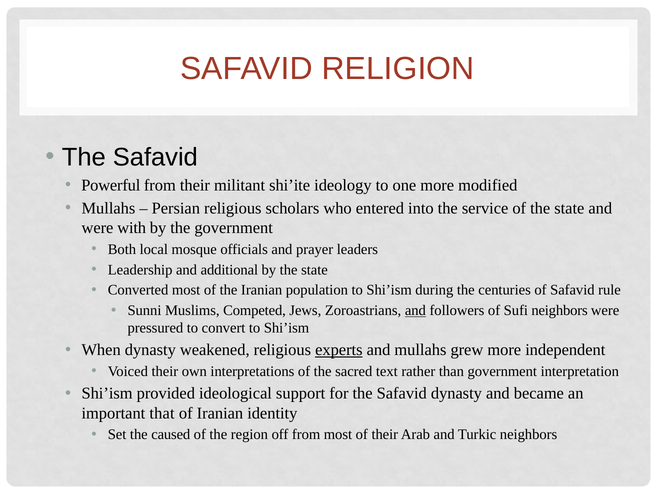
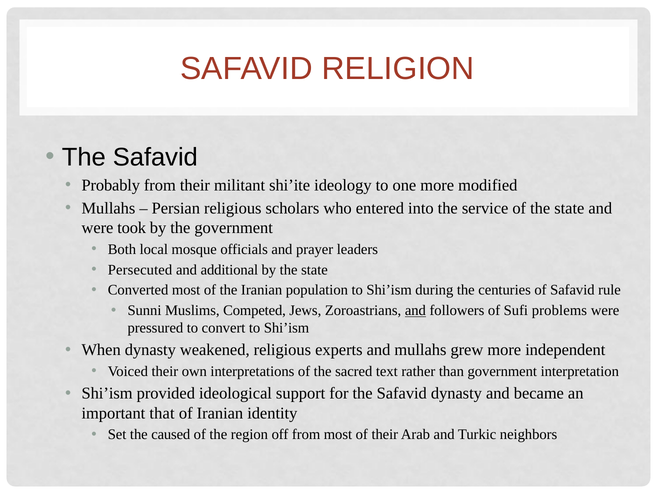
Powerful: Powerful -> Probably
with: with -> took
Leadership: Leadership -> Persecuted
Sufi neighbors: neighbors -> problems
experts underline: present -> none
